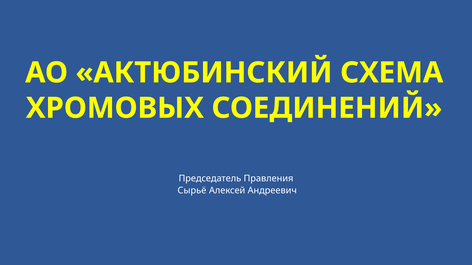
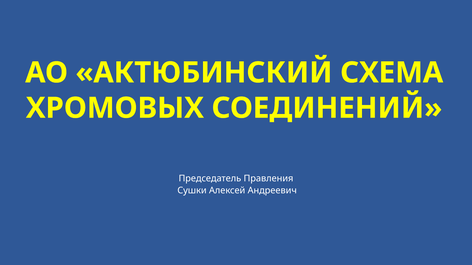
Сырьё: Сырьё -> Сушки
